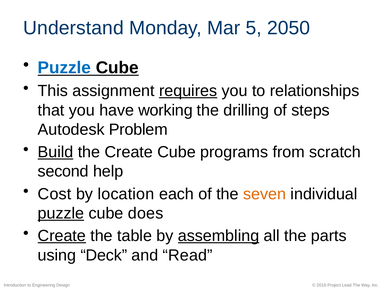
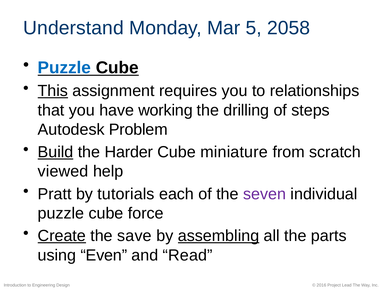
2050: 2050 -> 2058
This underline: none -> present
requires underline: present -> none
the Create: Create -> Harder
programs: programs -> miniature
second: second -> viewed
Cost: Cost -> Pratt
location: location -> tutorials
seven colour: orange -> purple
puzzle at (61, 213) underline: present -> none
does: does -> force
table: table -> save
Deck: Deck -> Even
